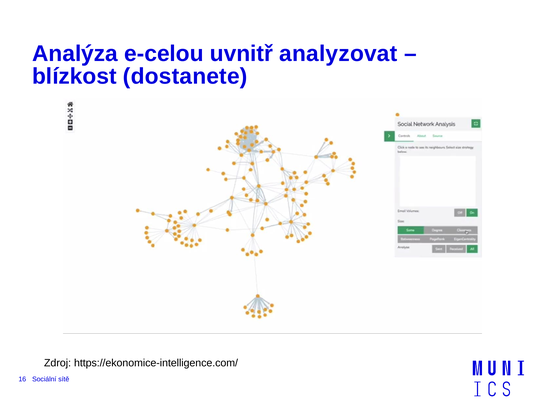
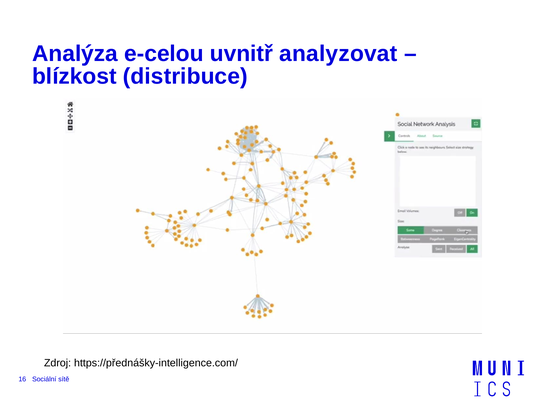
dostanete: dostanete -> distribuce
https://ekonomice-intelligence.com/: https://ekonomice-intelligence.com/ -> https://přednášky-intelligence.com/
